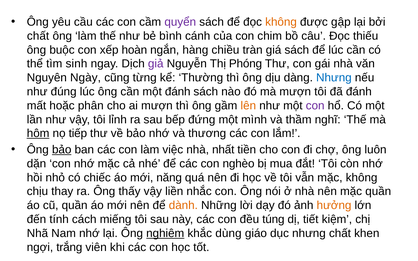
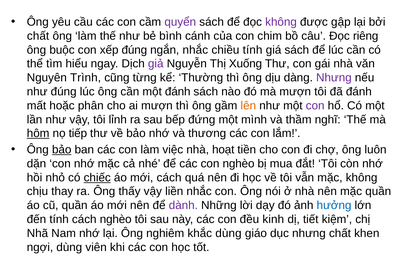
không at (281, 22) colour: orange -> purple
thiếu: thiếu -> riêng
xếp hoàn: hoàn -> đúng
ngắn hàng: hàng -> nhắc
chiều tràn: tràn -> tính
sinh: sinh -> hiểu
Phóng: Phóng -> Xuống
Ngày: Ngày -> Trình
Nhưng at (334, 78) colour: blue -> purple
nhất: nhất -> hoạt
chiếc underline: none -> present
mới năng: năng -> cách
dành colour: orange -> purple
hưởng colour: orange -> blue
cách miếng: miếng -> nghèo
túng: túng -> kinh
nghiêm underline: present -> none
ngợi trắng: trắng -> dùng
